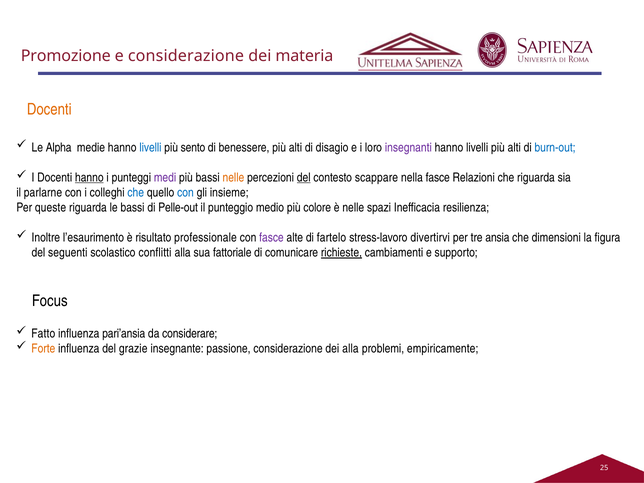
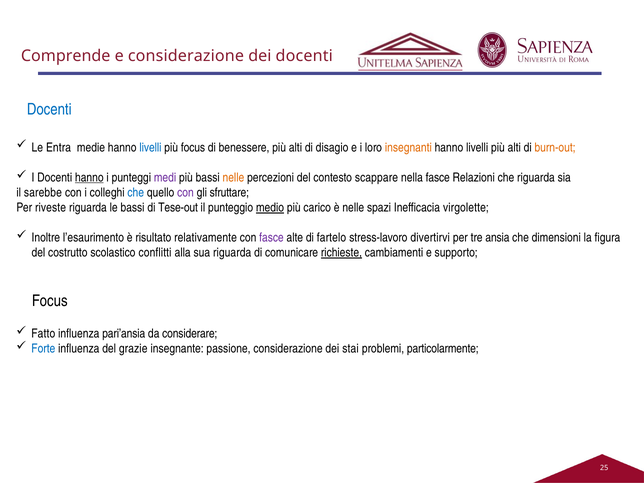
Promozione: Promozione -> Comprende
dei materia: materia -> docenti
Docenti at (49, 110) colour: orange -> blue
Alpha: Alpha -> Entra
più sento: sento -> focus
insegnanti colour: purple -> orange
burn-out colour: blue -> orange
del at (304, 177) underline: present -> none
parlarne: parlarne -> sarebbe
con at (185, 192) colour: blue -> purple
insieme: insieme -> sfruttare
queste: queste -> riveste
Pelle-out: Pelle-out -> Tese-out
medio underline: none -> present
colore: colore -> carico
resilienza: resilienza -> virgolette
professionale: professionale -> relativamente
seguenti: seguenti -> costrutto
sua fattoriale: fattoriale -> riguarda
Forte colour: orange -> blue
dei alla: alla -> stai
empiricamente: empiricamente -> particolarmente
